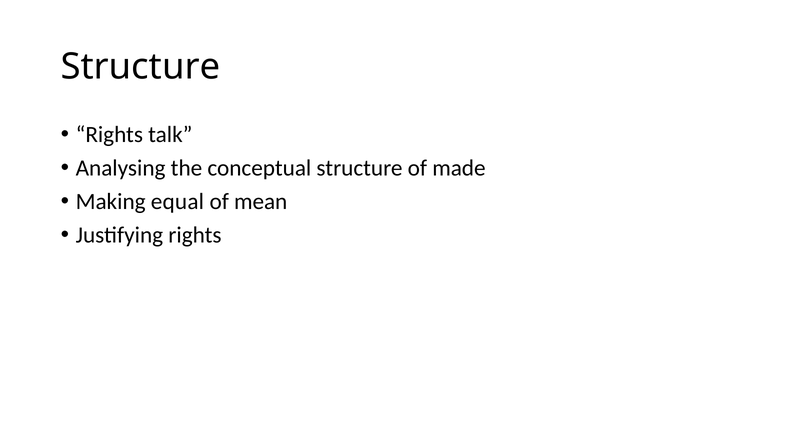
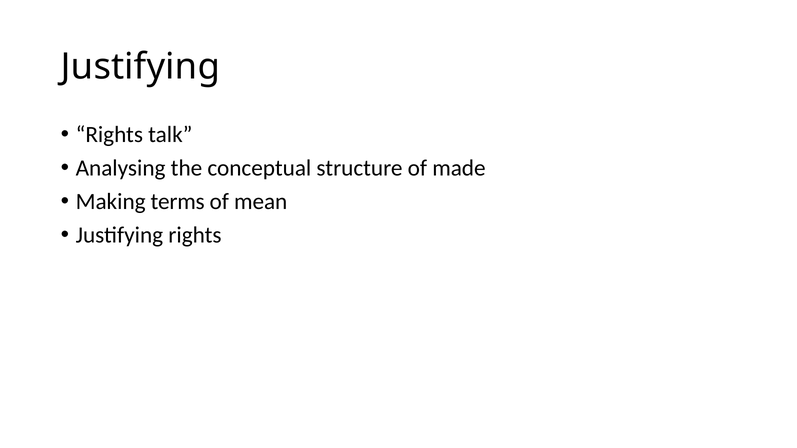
Structure at (140, 67): Structure -> Justifying
equal: equal -> terms
